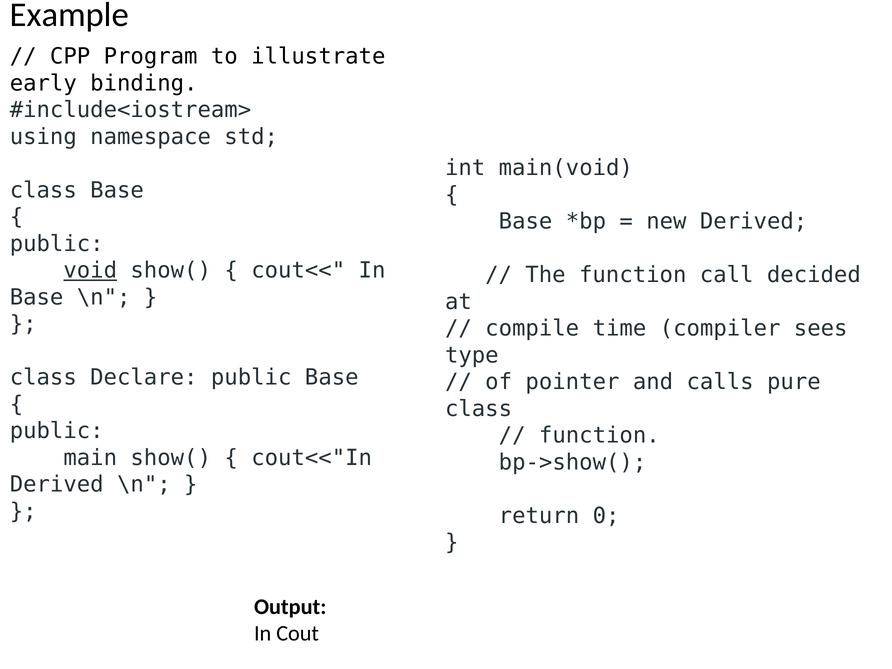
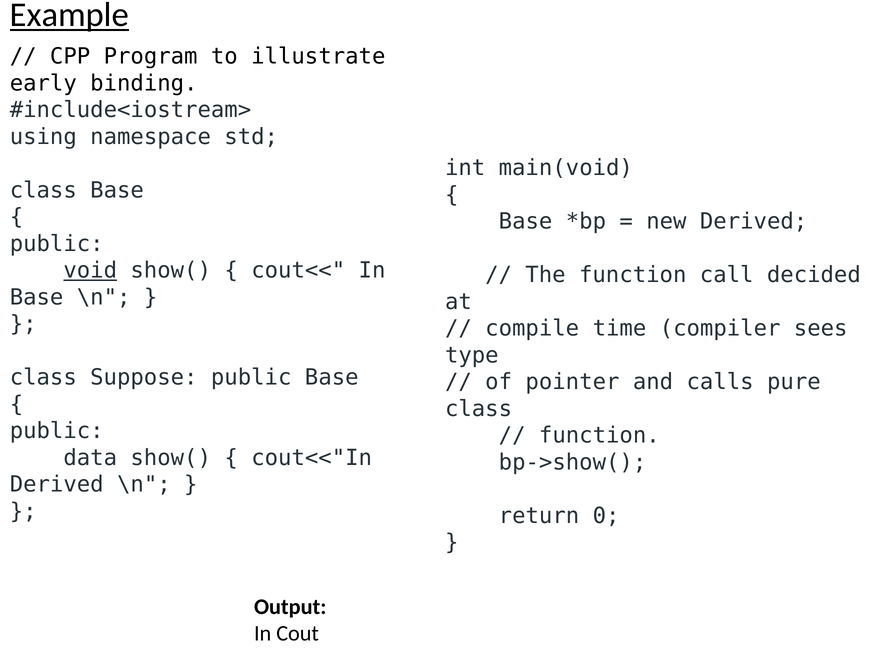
Example underline: none -> present
Declare: Declare -> Suppose
main: main -> data
